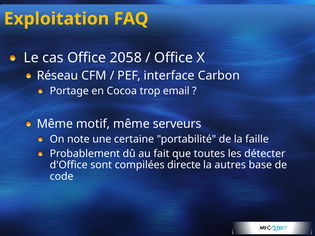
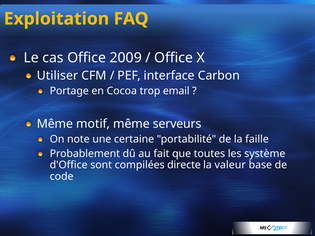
2058: 2058 -> 2009
Réseau: Réseau -> Utiliser
détecter: détecter -> système
autres: autres -> valeur
